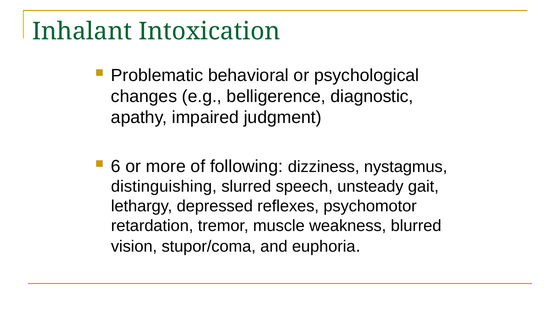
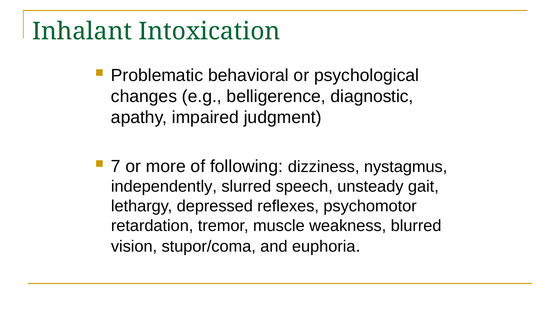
6: 6 -> 7
distinguishing: distinguishing -> independently
